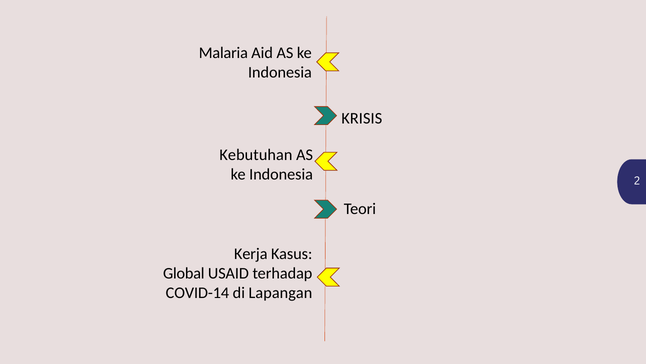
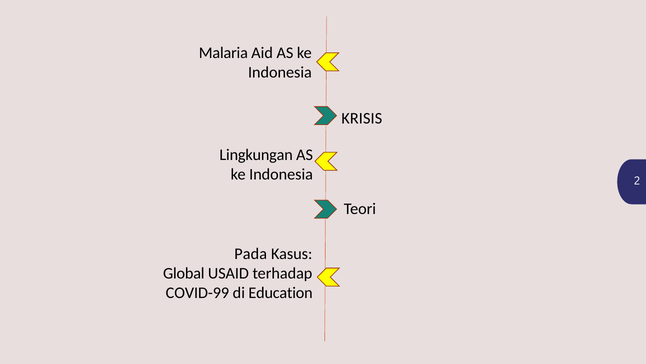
Kebutuhan: Kebutuhan -> Lingkungan
Kerja: Kerja -> Pada
COVID-14: COVID-14 -> COVID-99
Lapangan: Lapangan -> Education
